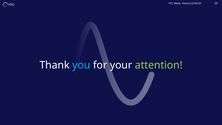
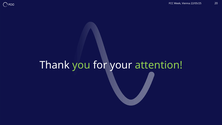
you colour: light blue -> light green
